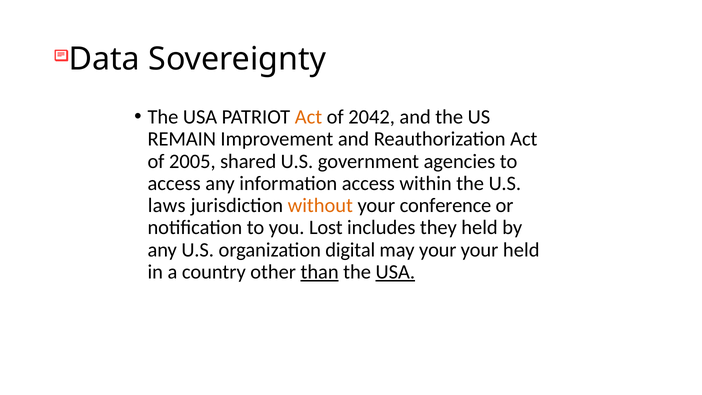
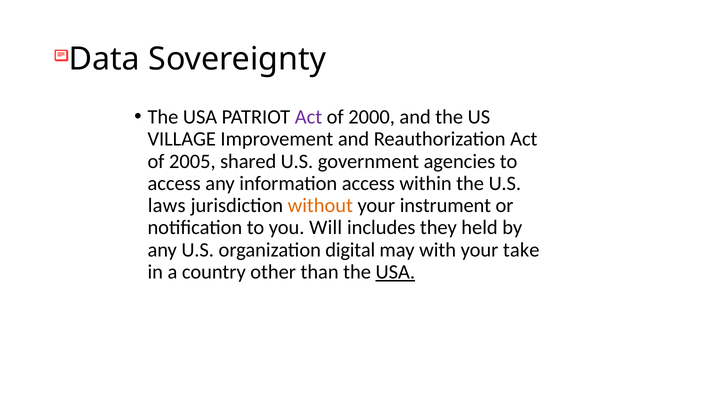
Act at (308, 117) colour: orange -> purple
2042: 2042 -> 2000
REMAIN: REMAIN -> VILLAGE
conference: conference -> instrument
Lost: Lost -> Will
may your: your -> with
your held: held -> take
than underline: present -> none
